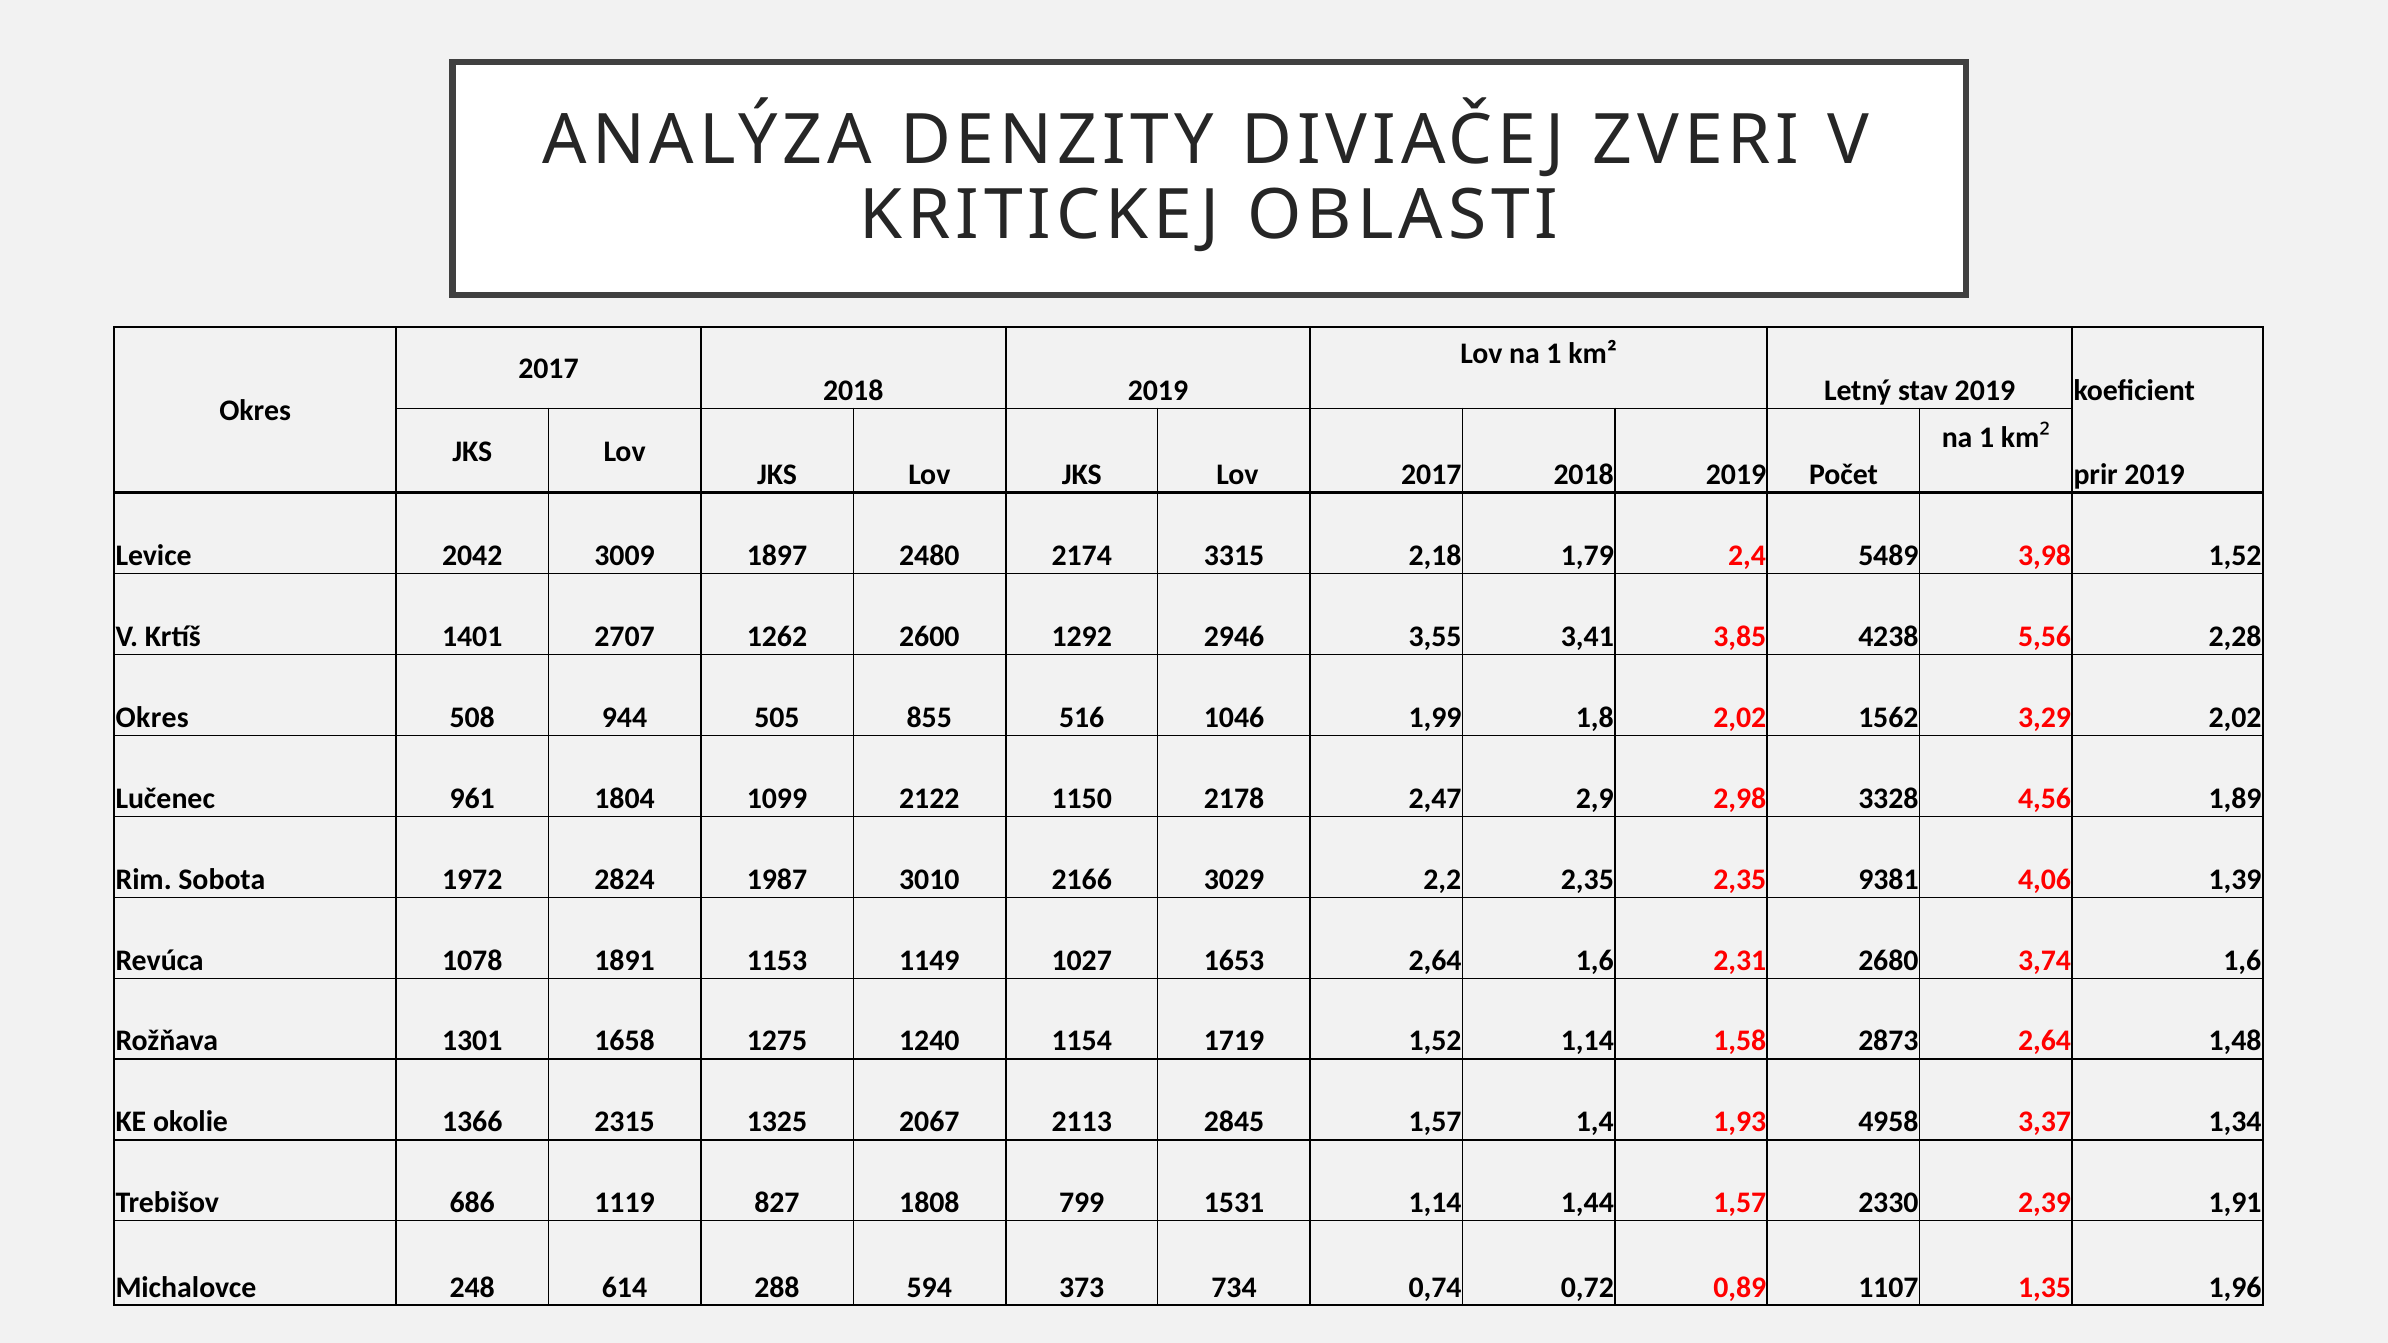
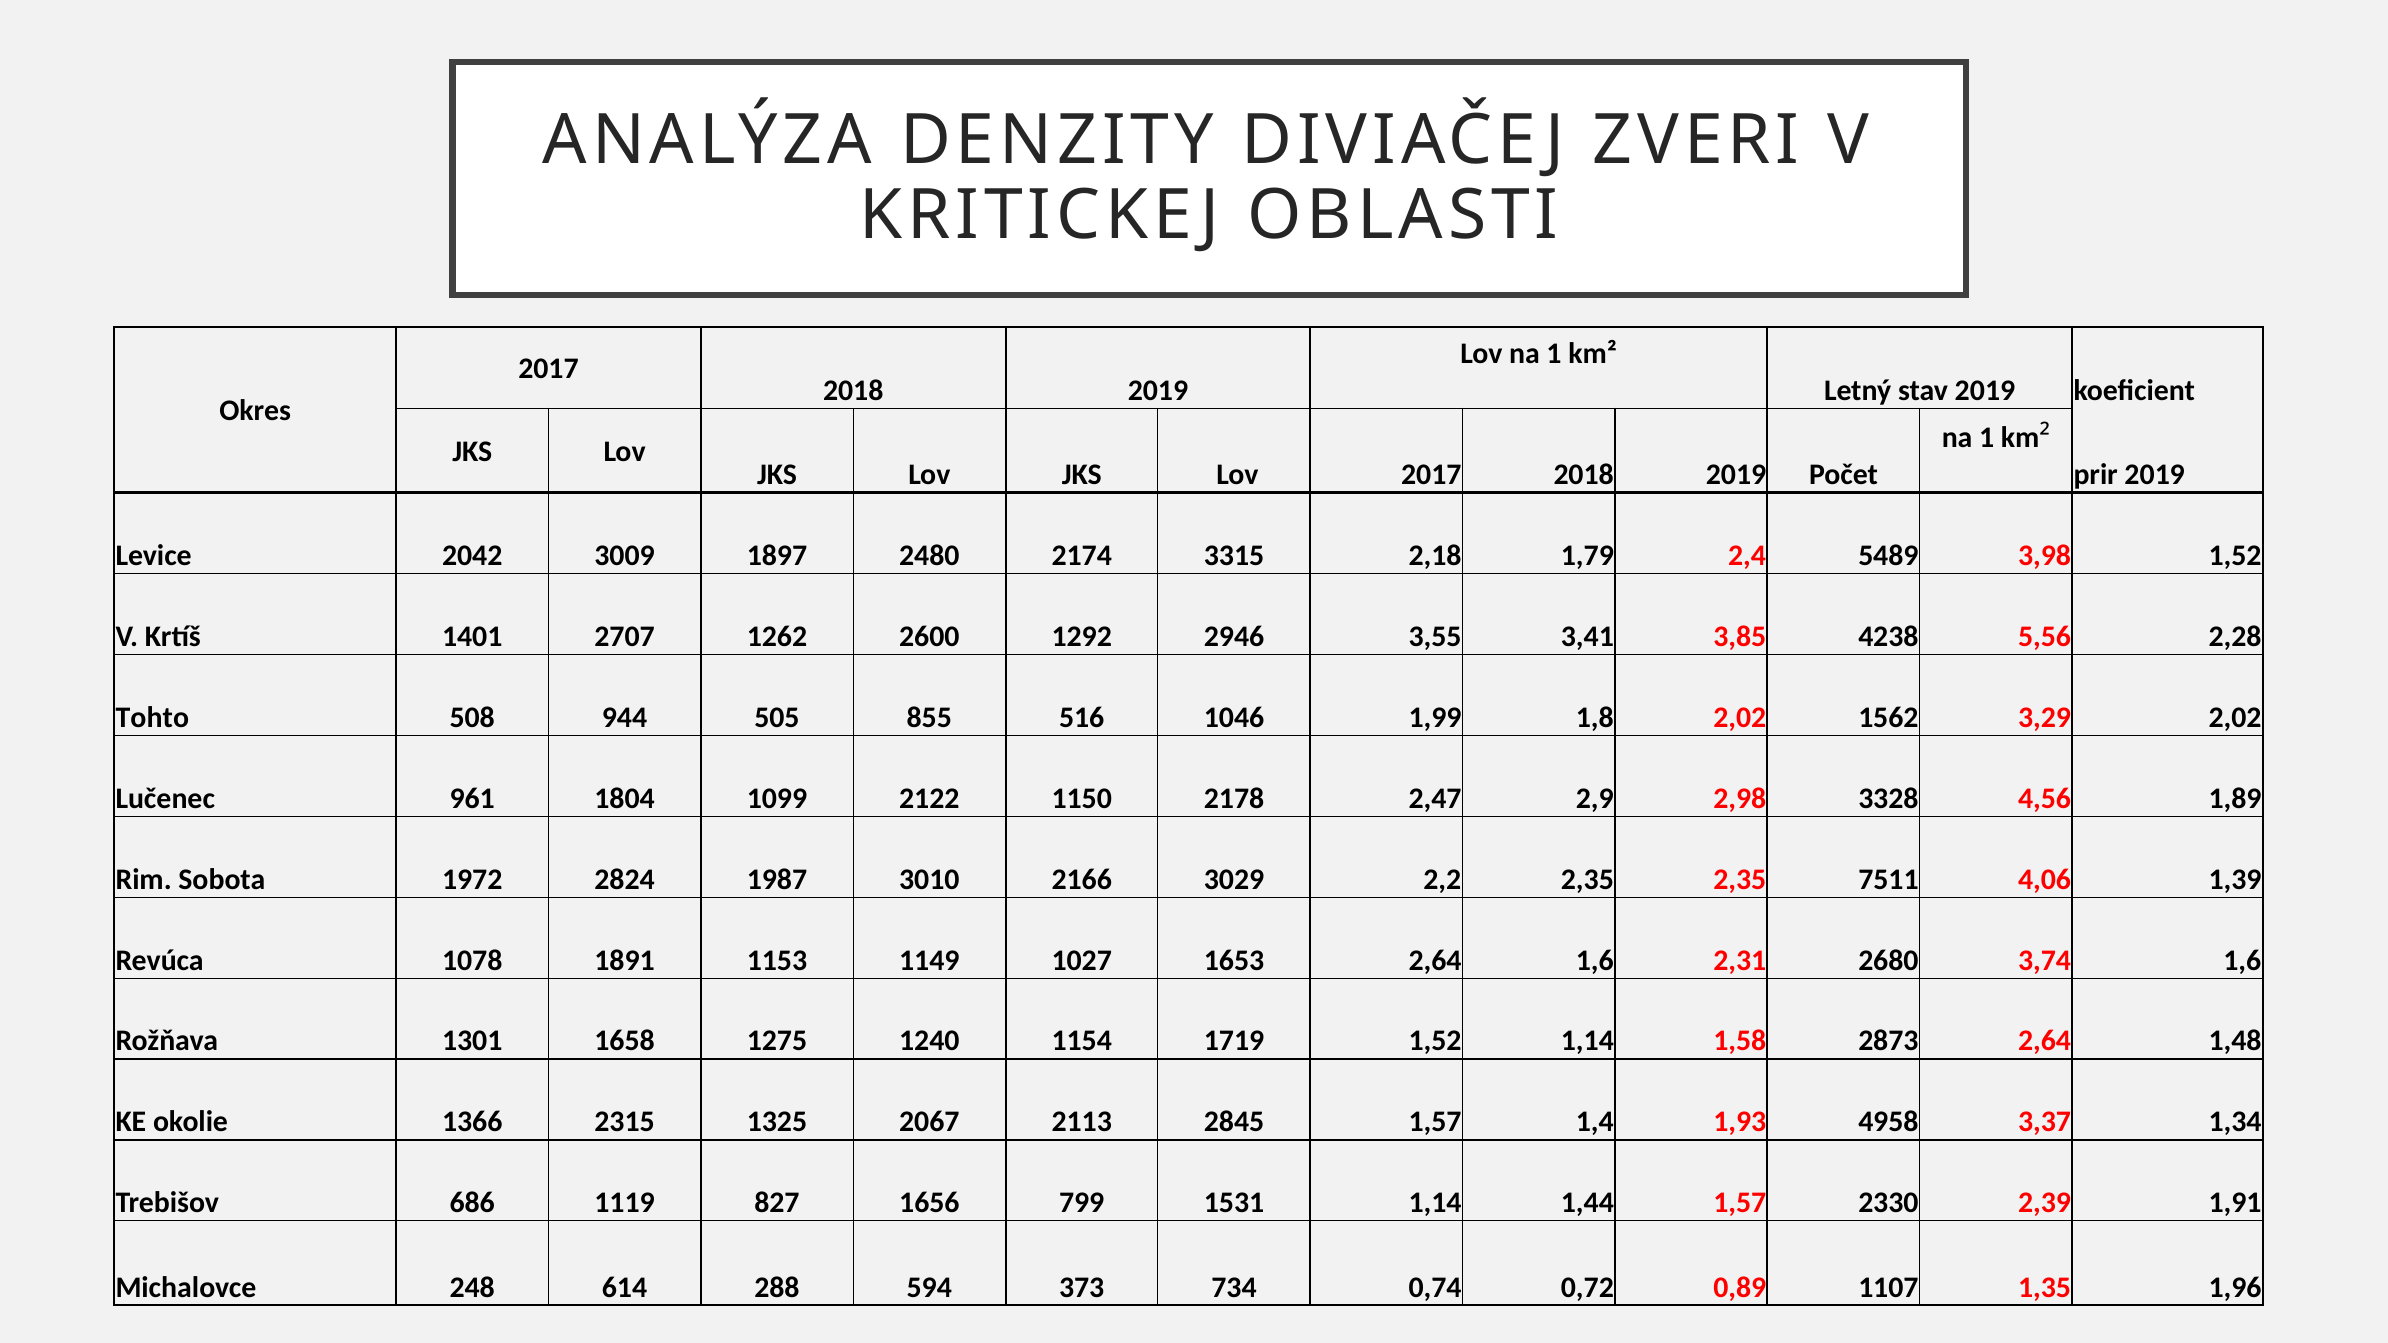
Okres at (152, 718): Okres -> Tohto
9381: 9381 -> 7511
1808: 1808 -> 1656
